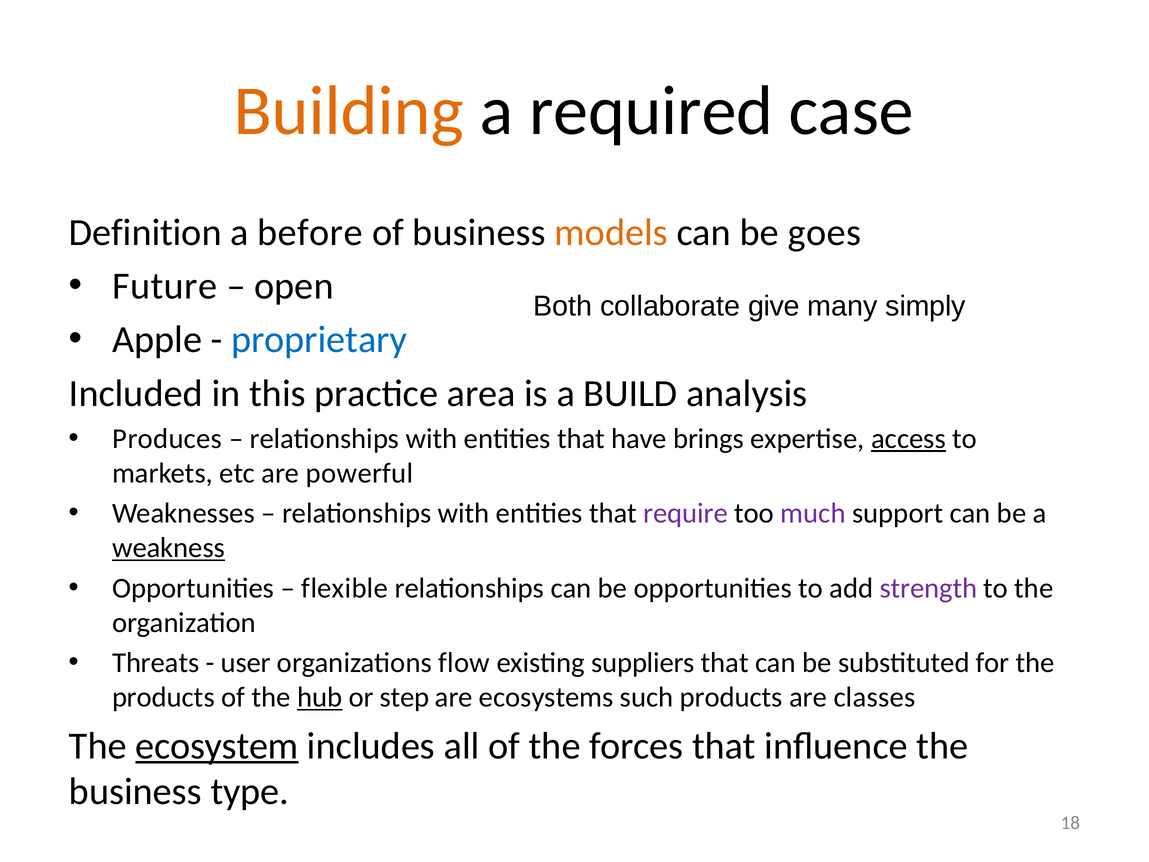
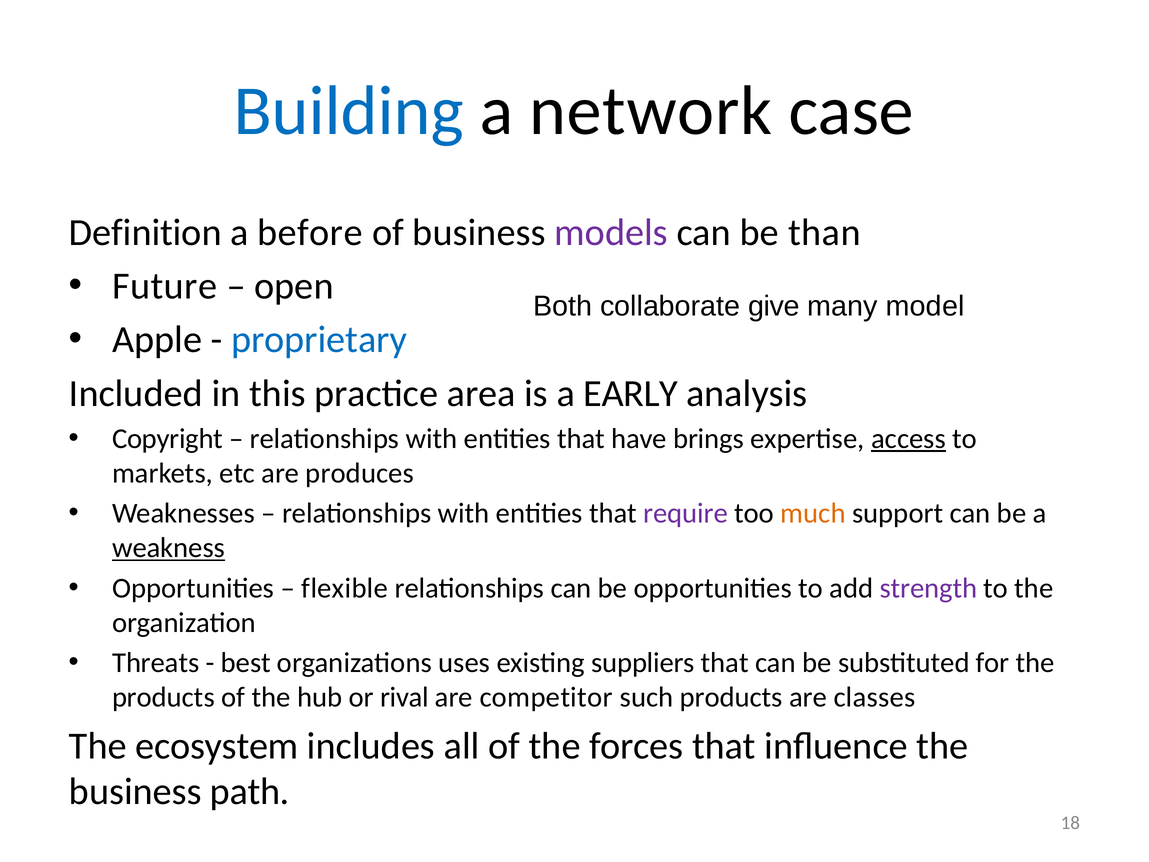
Building colour: orange -> blue
required: required -> network
models colour: orange -> purple
goes: goes -> than
simply: simply -> model
BUILD: BUILD -> EARLY
Produces: Produces -> Copyright
powerful: powerful -> produces
much colour: purple -> orange
user: user -> best
flow: flow -> uses
hub underline: present -> none
step: step -> rival
ecosystems: ecosystems -> competitor
ecosystem underline: present -> none
type: type -> path
